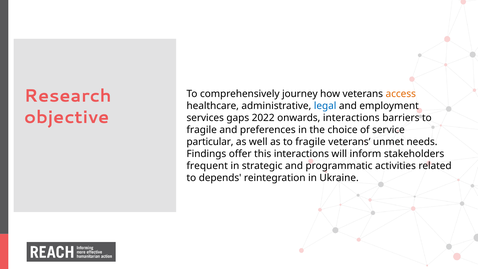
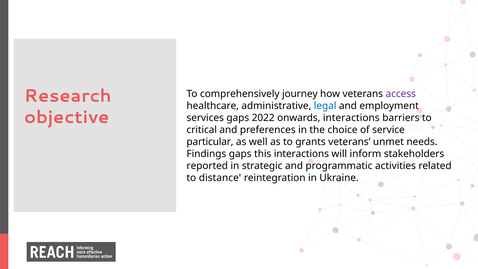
access colour: orange -> purple
fragile at (202, 130): fragile -> critical
as to fragile: fragile -> grants
Findings offer: offer -> gaps
frequent: frequent -> reported
depends: depends -> distance
